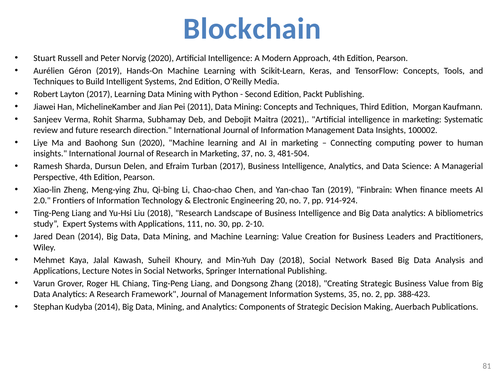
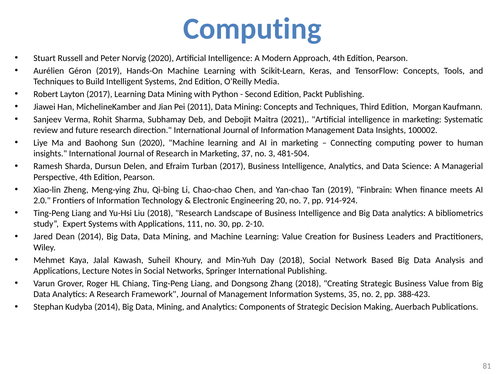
Blockchain at (252, 29): Blockchain -> Computing
